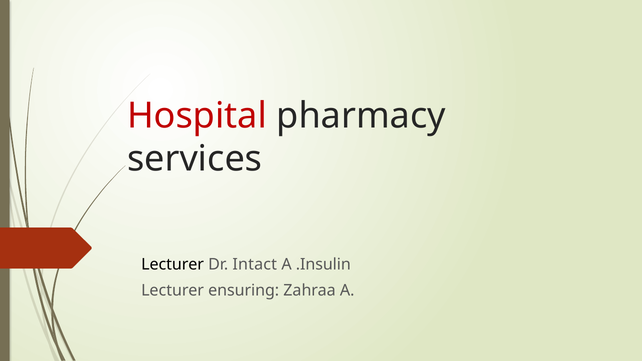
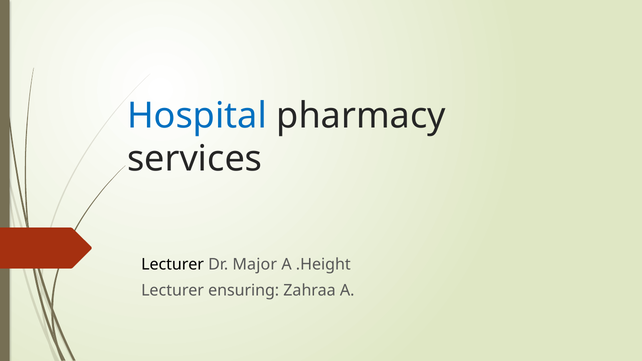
Hospital colour: red -> blue
Intact: Intact -> Major
.Insulin: .Insulin -> .Height
